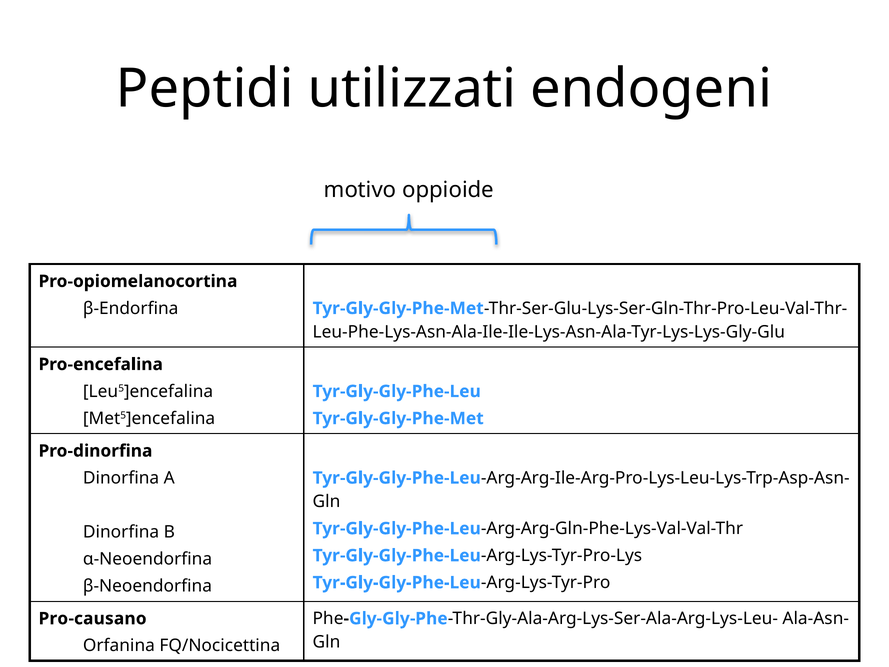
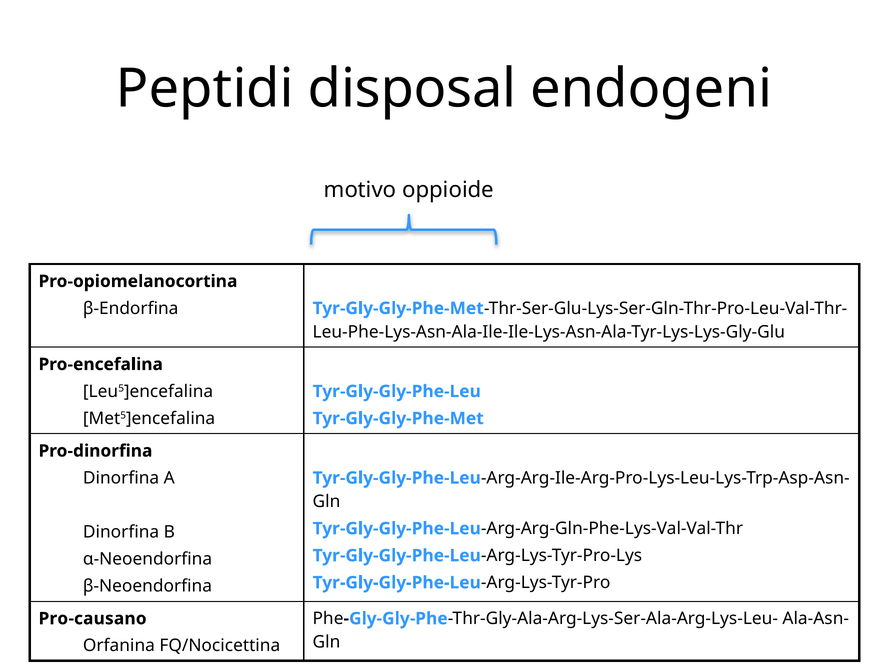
utilizzati: utilizzati -> disposal
